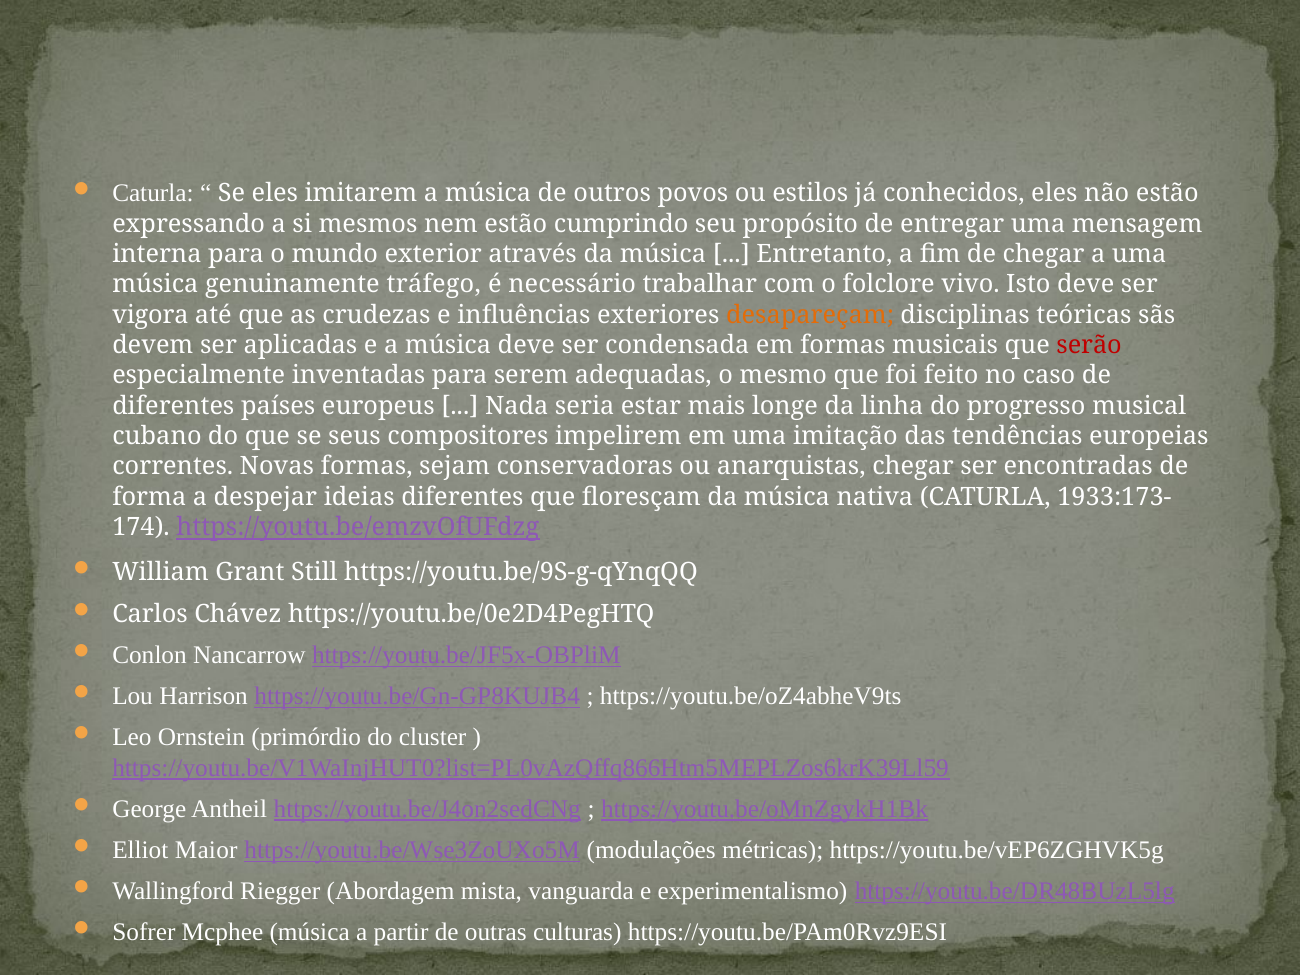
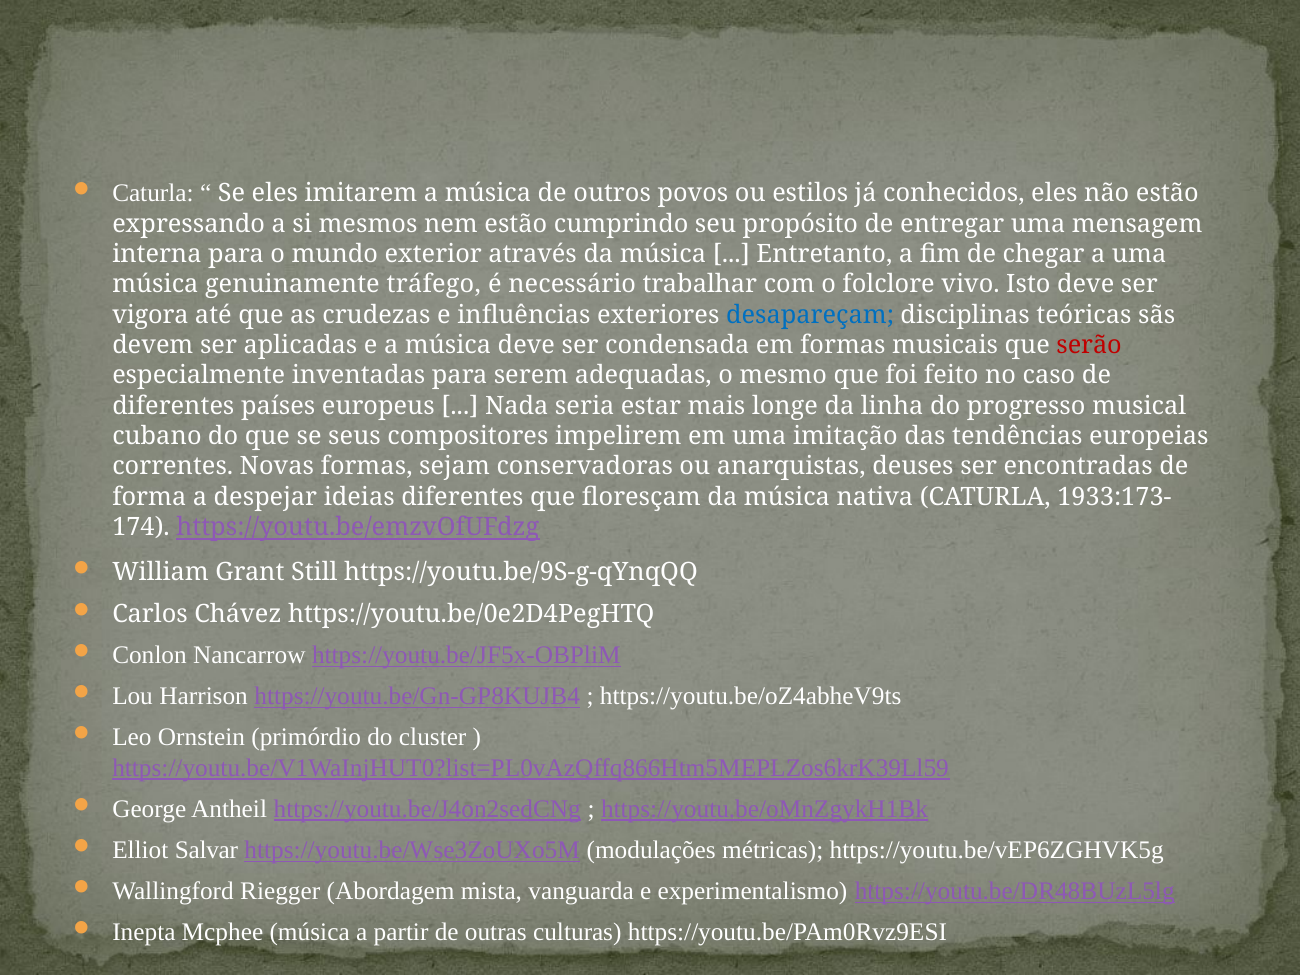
desapareçam colour: orange -> blue
anarquistas chegar: chegar -> deuses
Maior: Maior -> Salvar
Sofrer: Sofrer -> Inepta
